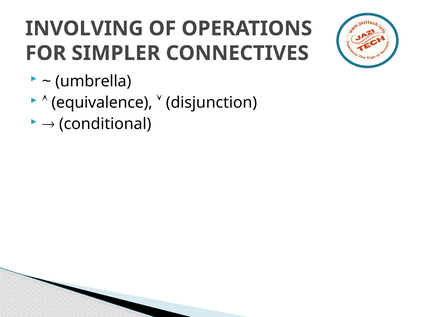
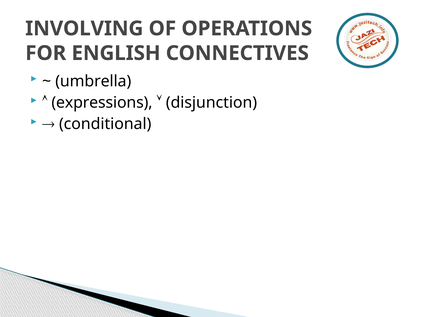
SIMPLER: SIMPLER -> ENGLISH
equivalence: equivalence -> expressions
